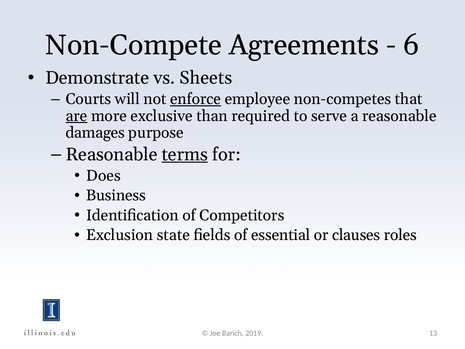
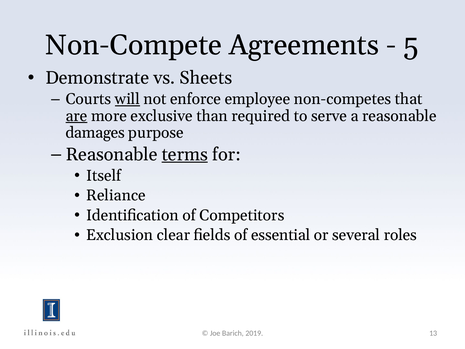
6: 6 -> 5
will underline: none -> present
enforce underline: present -> none
Does: Does -> Itself
Business: Business -> Reliance
state: state -> clear
clauses: clauses -> several
